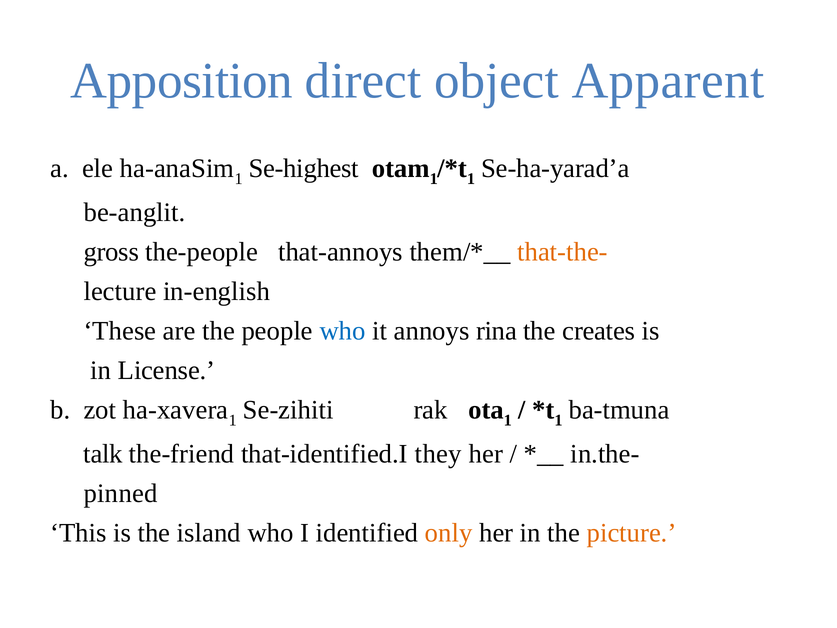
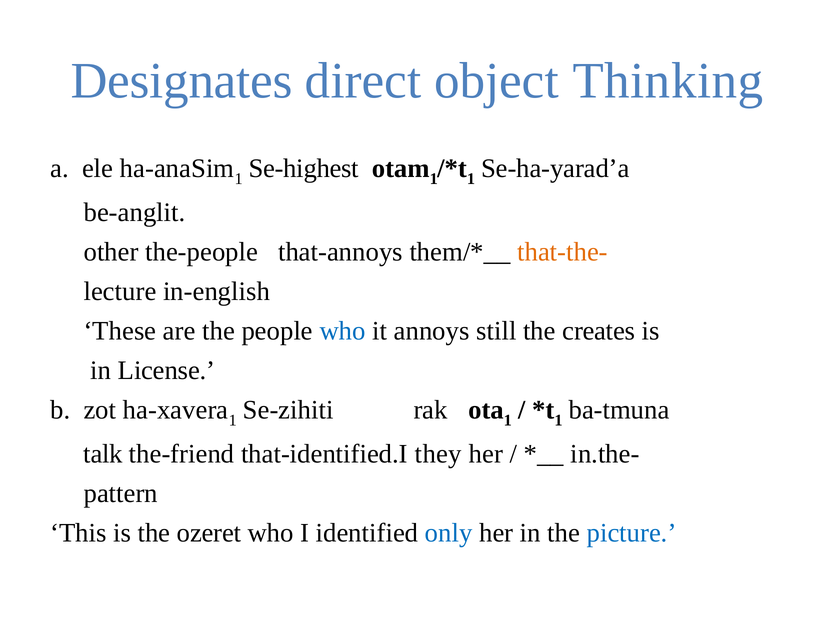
Apposition: Apposition -> Designates
Apparent: Apparent -> Thinking
gross: gross -> other
rina: rina -> still
pinned: pinned -> pattern
island: island -> ozeret
only colour: orange -> blue
picture colour: orange -> blue
